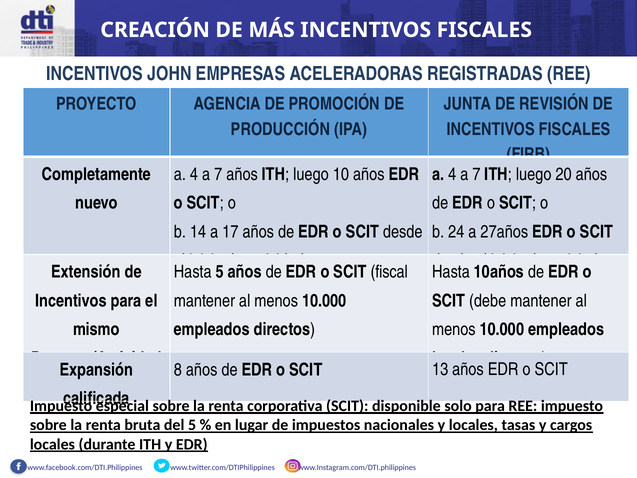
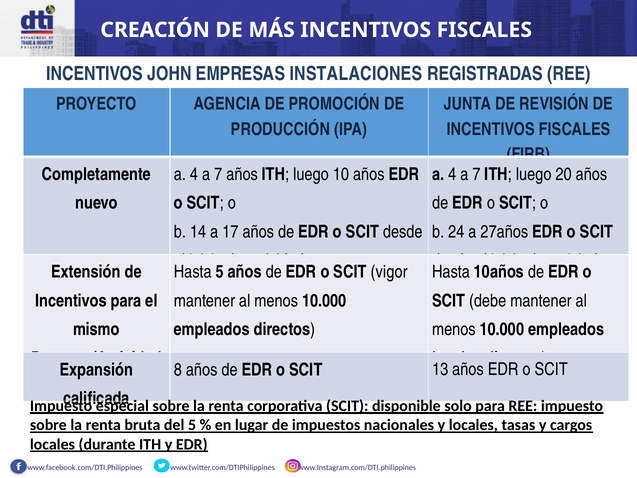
ACELERADORAS: ACELERADORAS -> INSTALACIONES
fiscal: fiscal -> vigor
